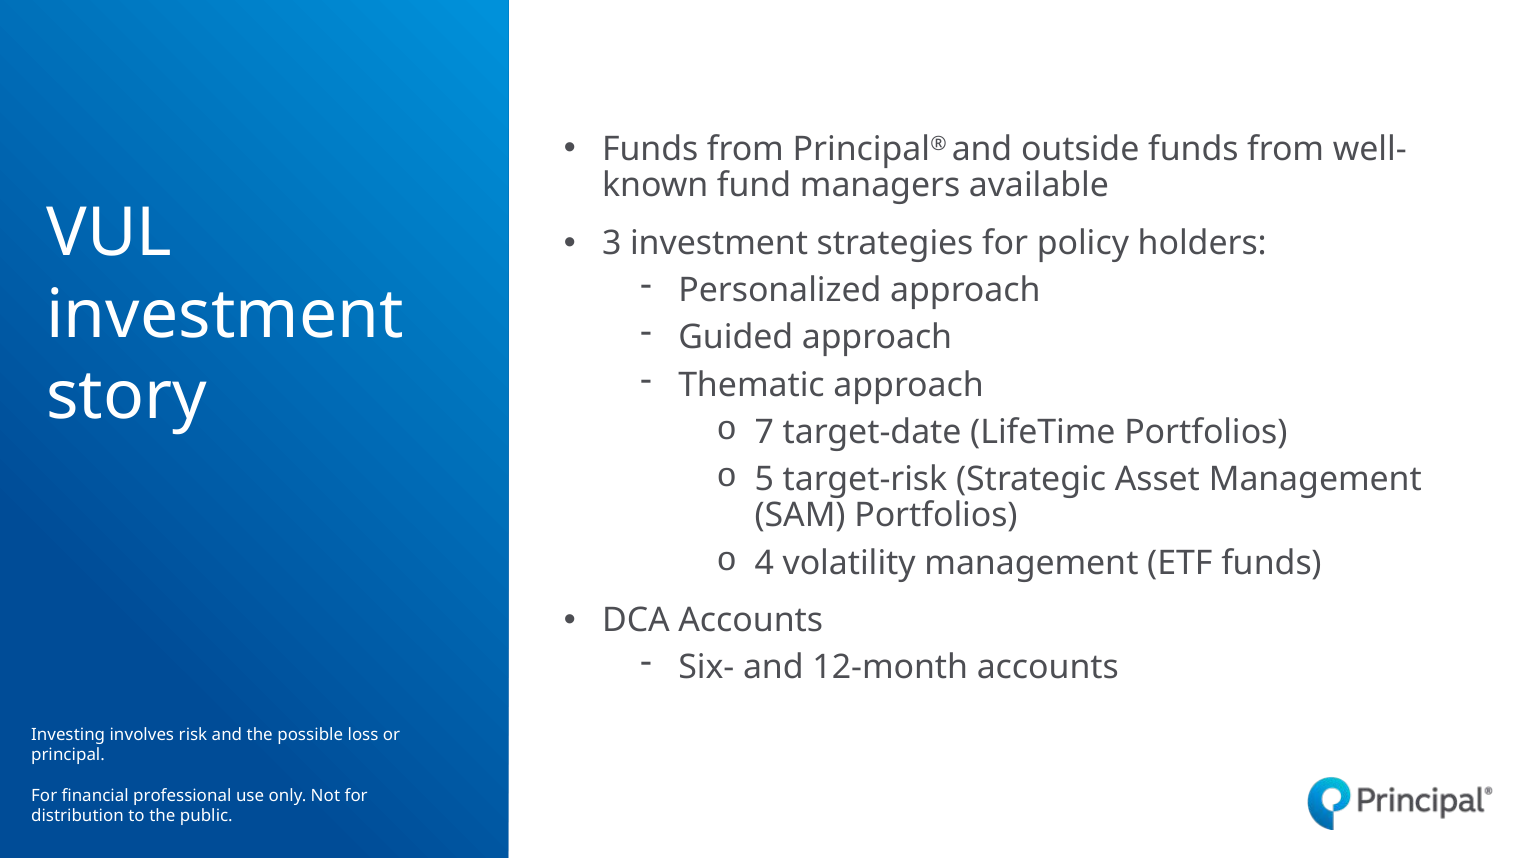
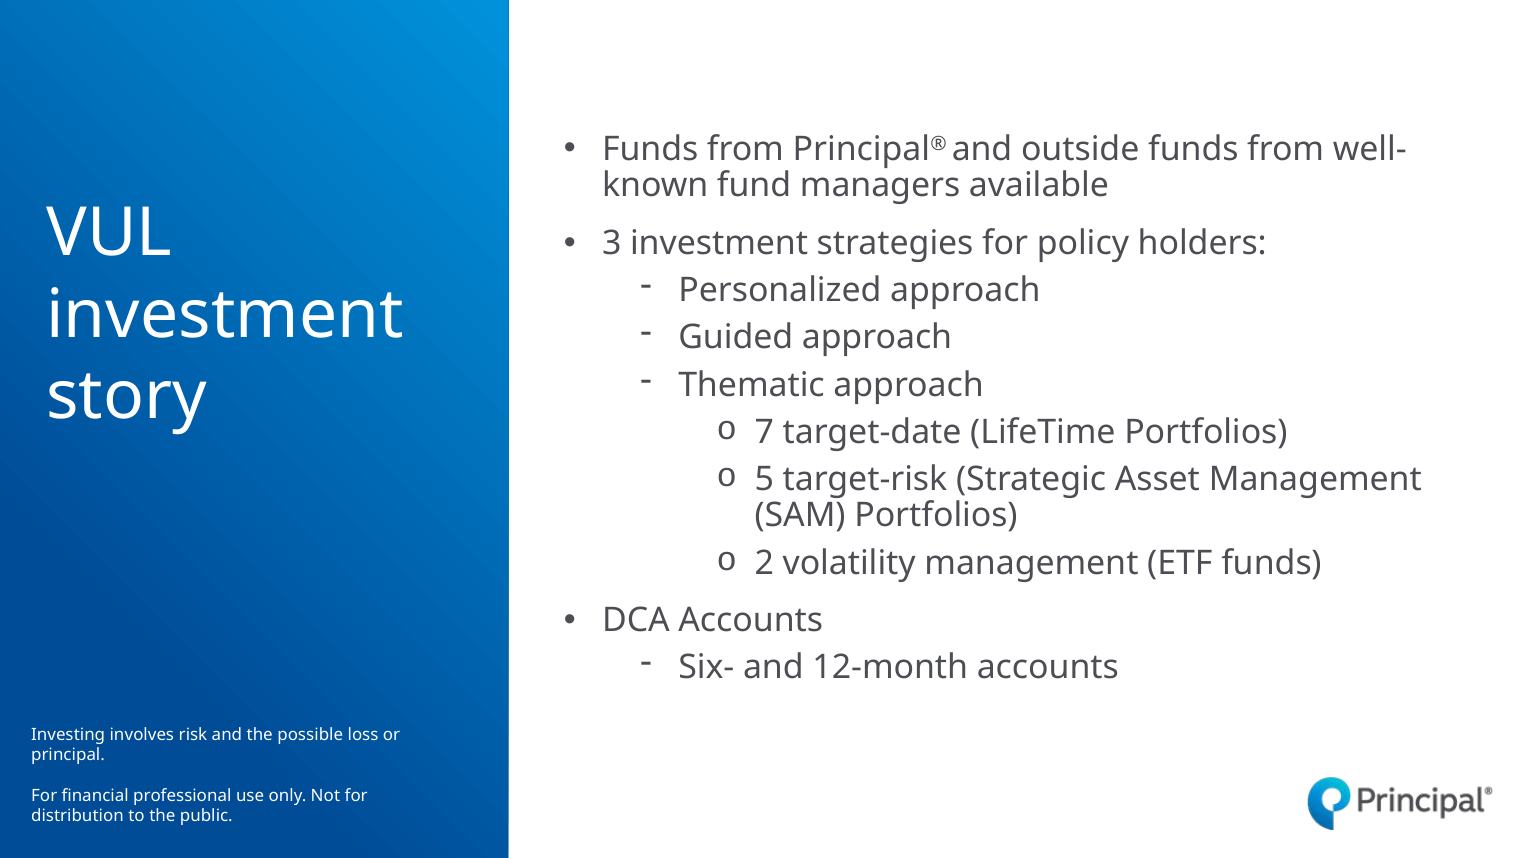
4: 4 -> 2
